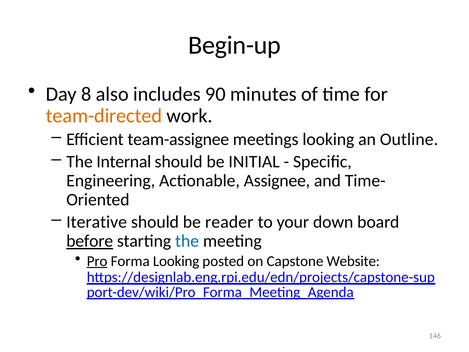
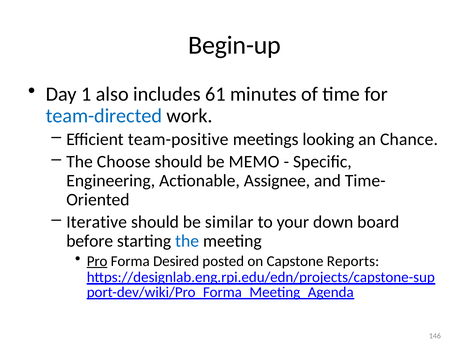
8: 8 -> 1
90: 90 -> 61
team-directed colour: orange -> blue
team-assignee: team-assignee -> team-positive
Outline: Outline -> Chance
Internal: Internal -> Choose
INITIAL: INITIAL -> MEMO
reader: reader -> similar
before underline: present -> none
Forma Looking: Looking -> Desired
Website: Website -> Reports
